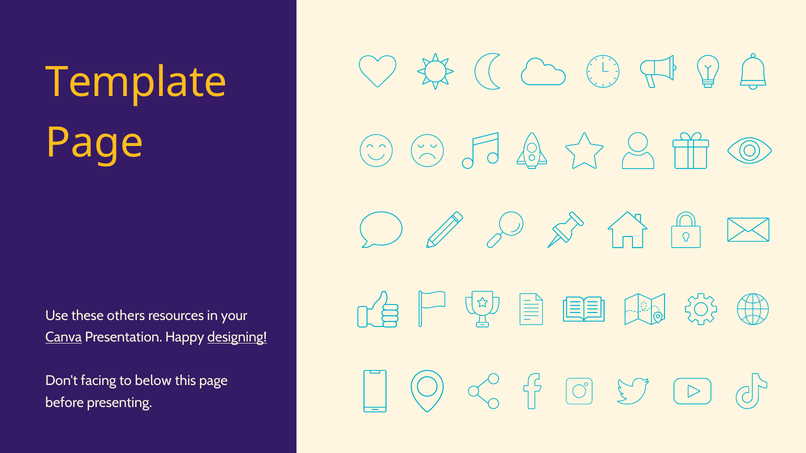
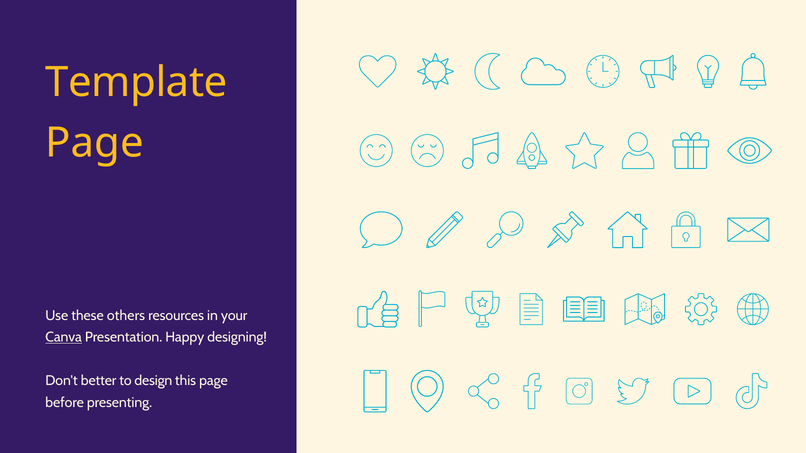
designing underline: present -> none
facing: facing -> better
below: below -> design
